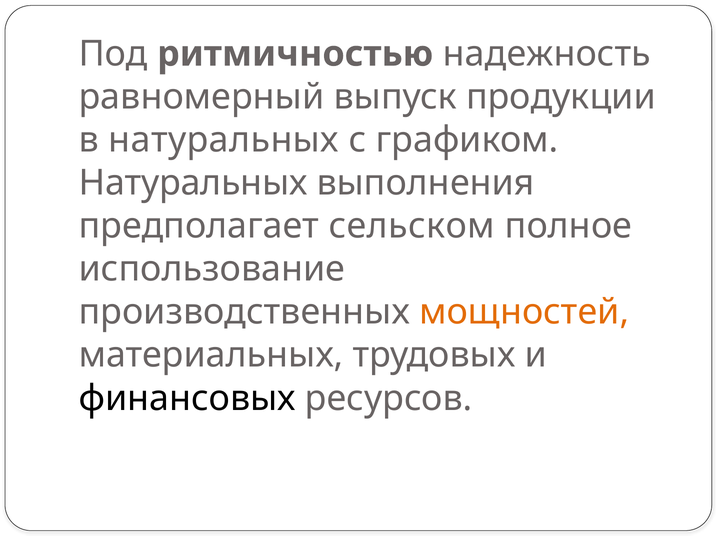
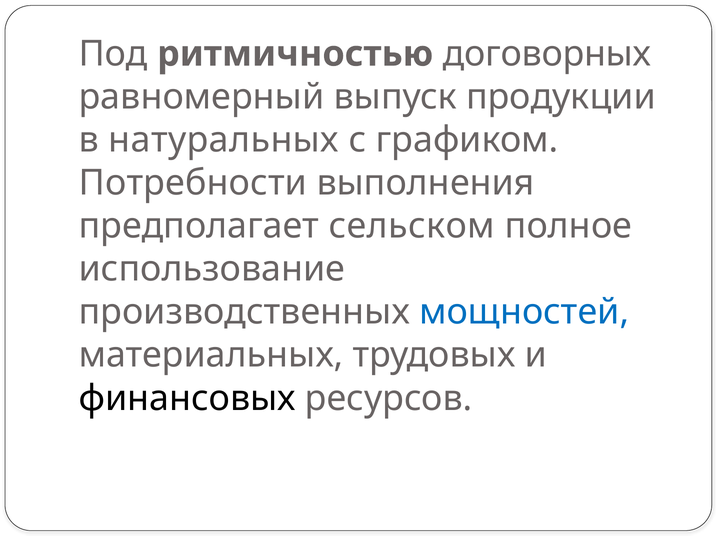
надежность: надежность -> договорных
Натуральных at (193, 183): Натуральных -> Потребности
мощностей colour: orange -> blue
